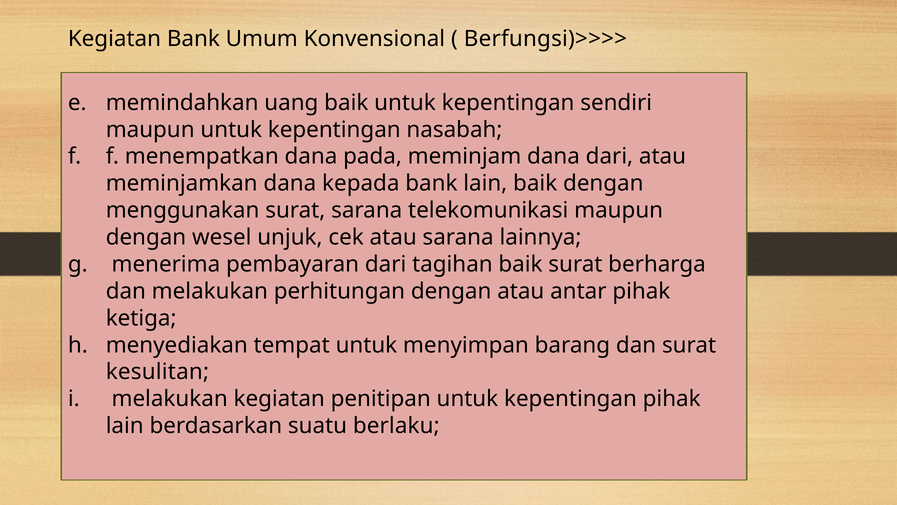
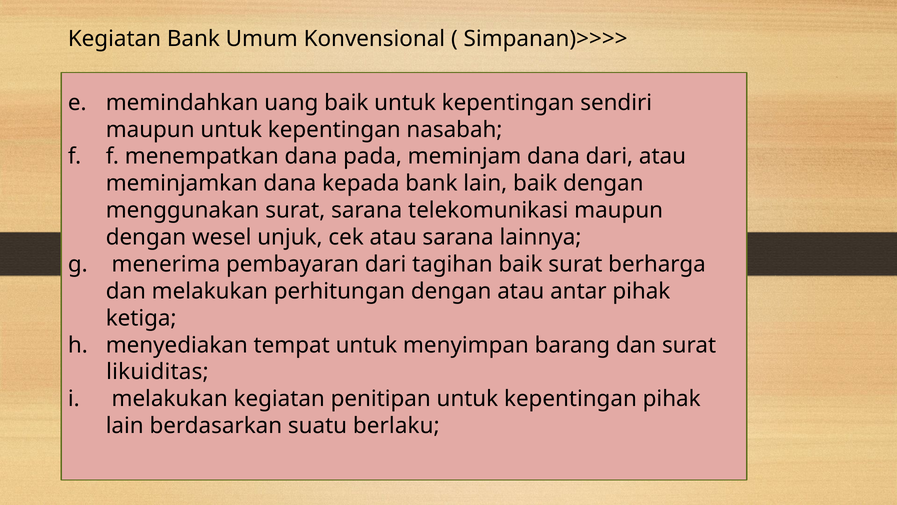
Berfungsi)>>>>: Berfungsi)>>>> -> Simpanan)>>>>
kesulitan: kesulitan -> likuiditas
